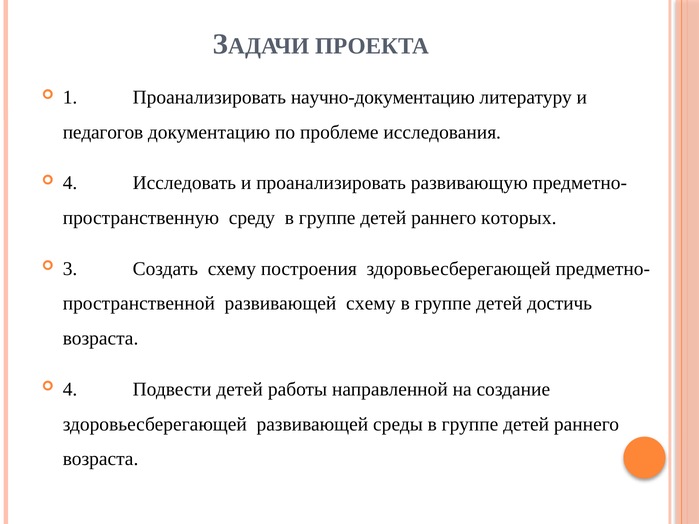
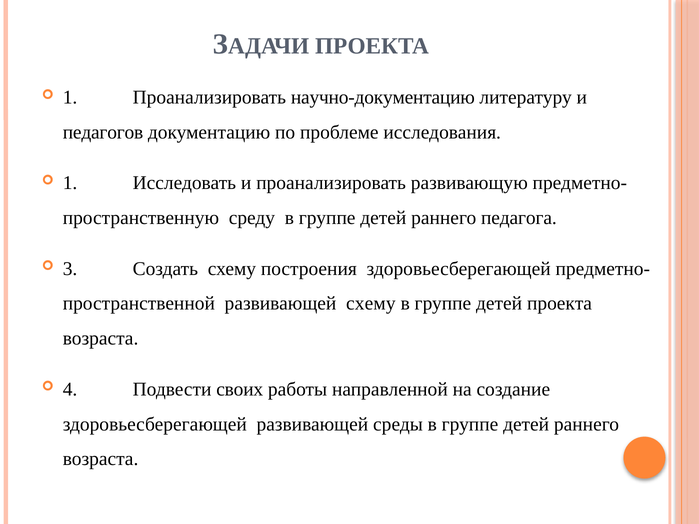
4 at (70, 183): 4 -> 1
которых: которых -> педагога
детей достичь: достичь -> проекта
Подвести детей: детей -> своих
